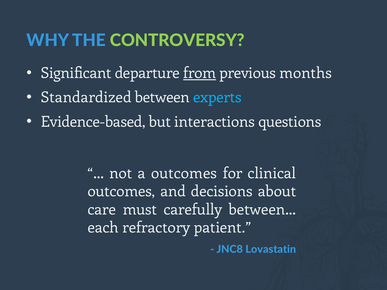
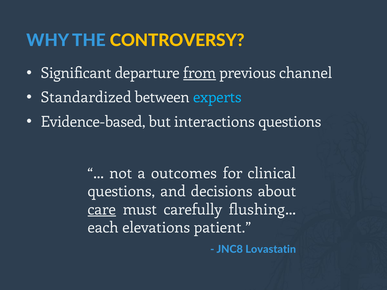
CONTROVERSY colour: light green -> yellow
months: months -> channel
outcomes at (121, 192): outcomes -> questions
care underline: none -> present
between…: between… -> flushing…
refractory: refractory -> elevations
